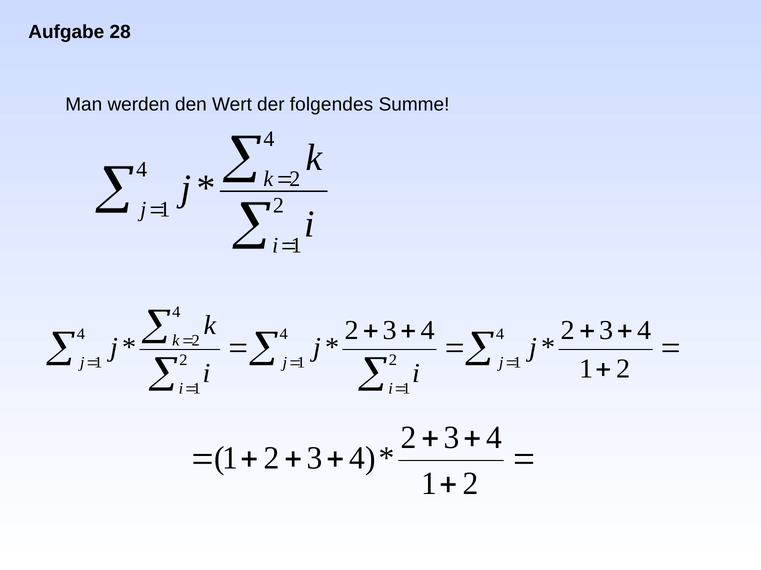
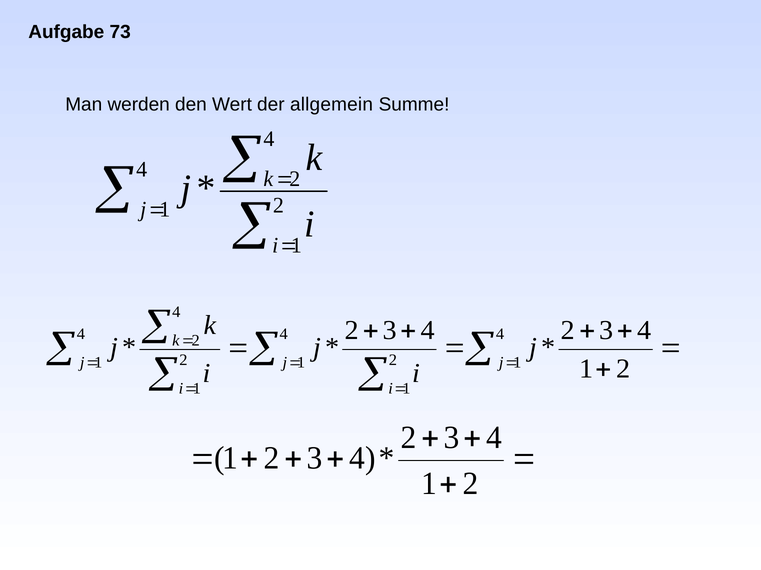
28: 28 -> 73
folgendes: folgendes -> allgemein
